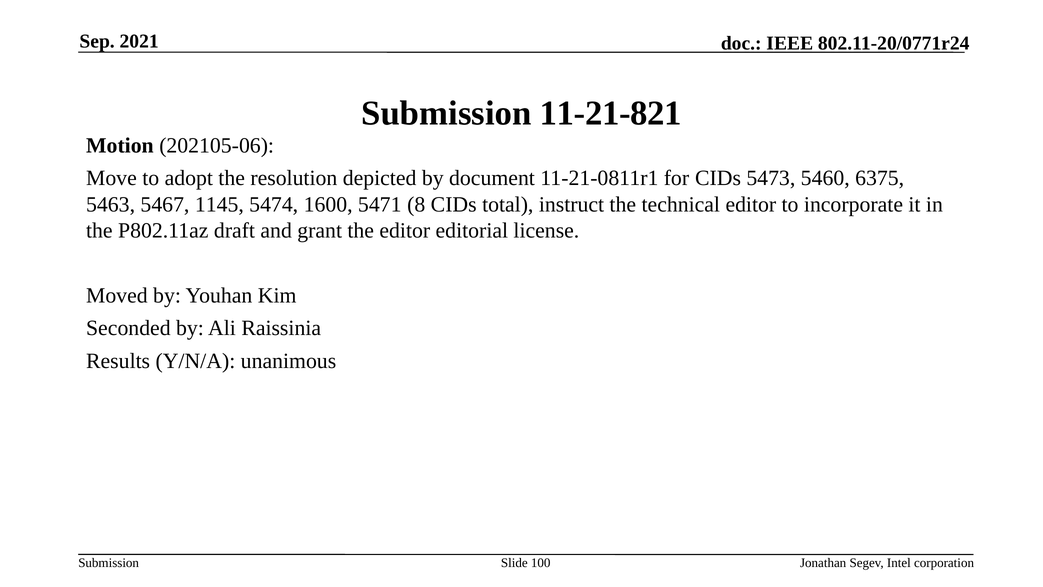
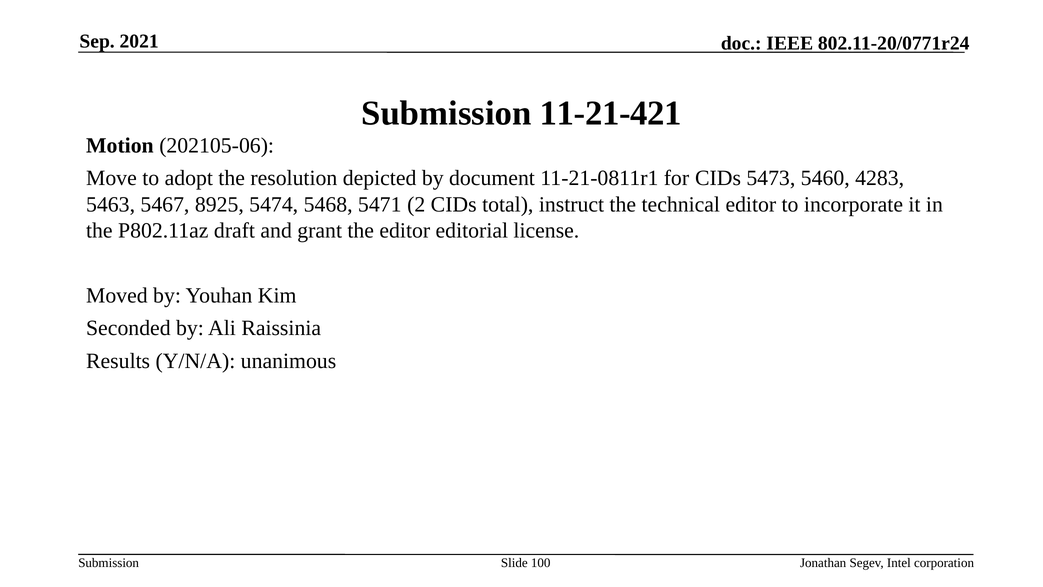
11-21-821: 11-21-821 -> 11-21-421
6375: 6375 -> 4283
1145: 1145 -> 8925
1600: 1600 -> 5468
8: 8 -> 2
